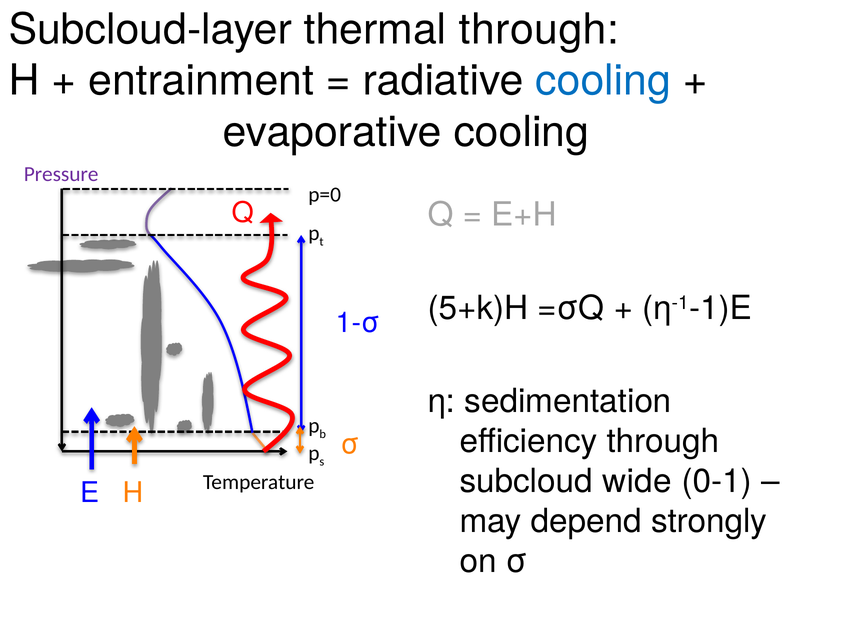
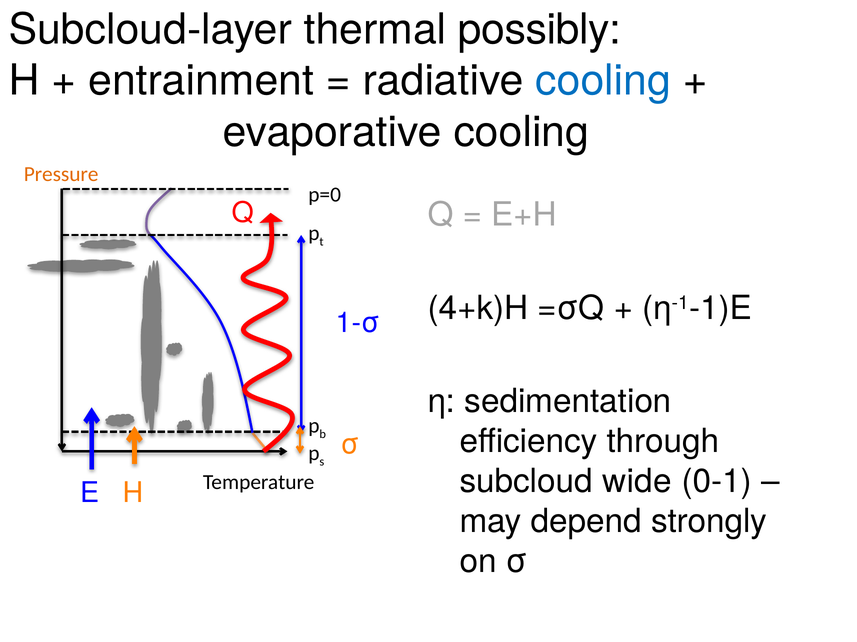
thermal through: through -> possibly
Pressure colour: purple -> orange
5+k)H: 5+k)H -> 4+k)H
